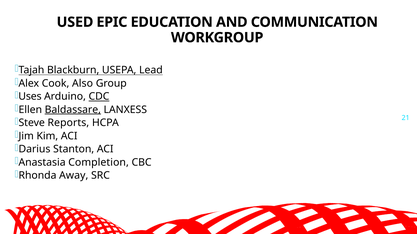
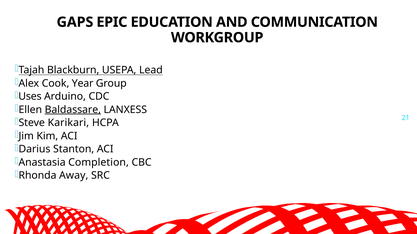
USED: USED -> GAPS
Also: Also -> Year
CDC underline: present -> none
Reports: Reports -> Karikari
